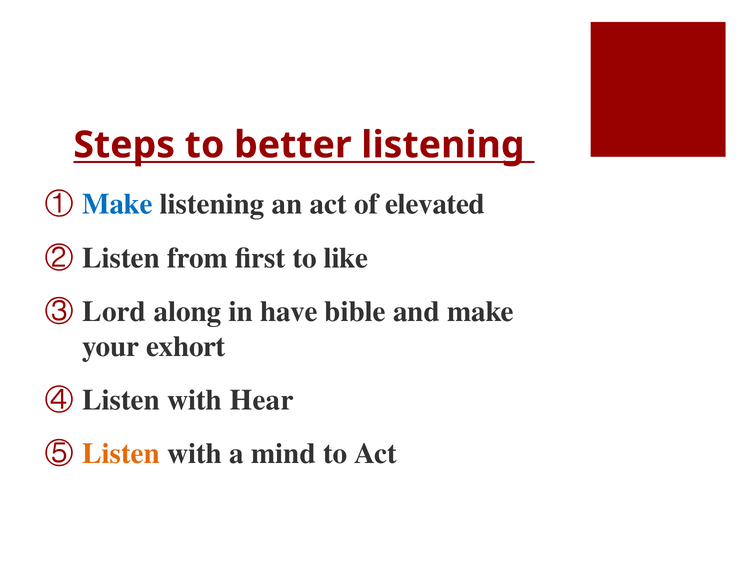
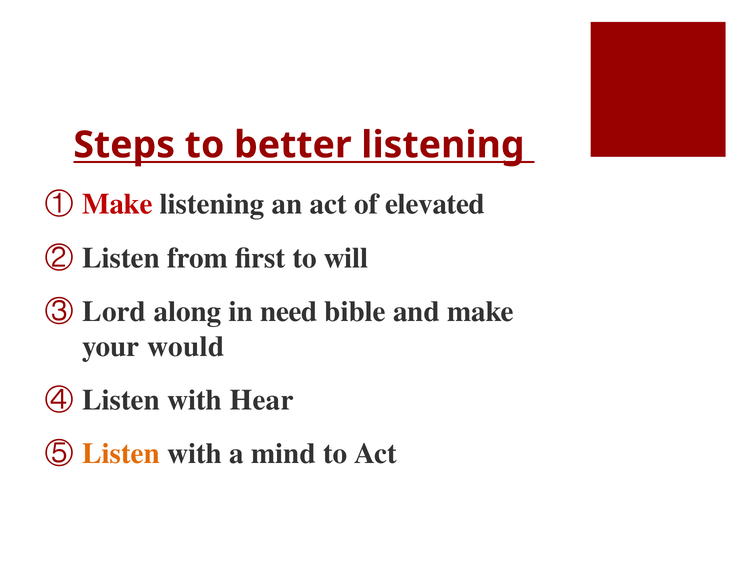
Make at (118, 204) colour: blue -> red
like: like -> will
have: have -> need
exhort: exhort -> would
